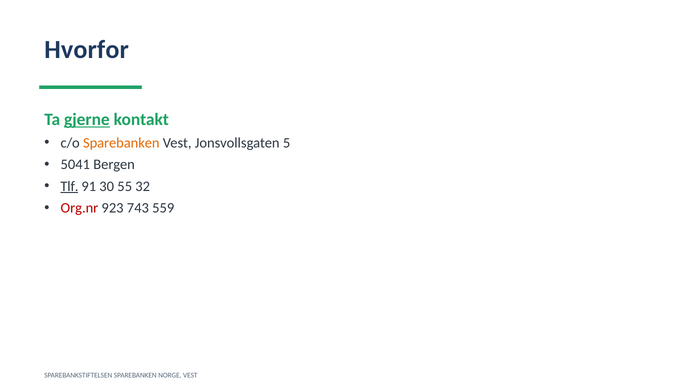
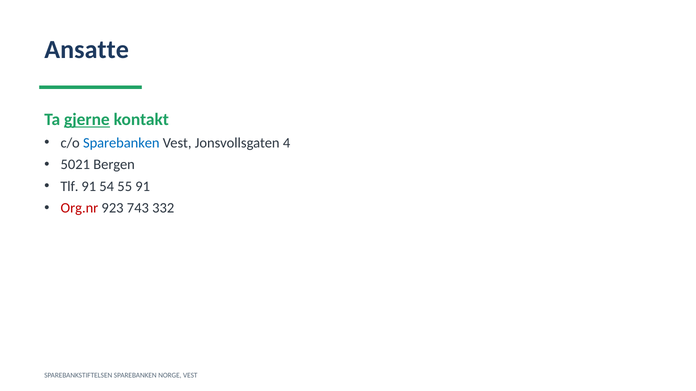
Hvorfor: Hvorfor -> Ansatte
Sparebanken at (121, 143) colour: orange -> blue
5: 5 -> 4
5041: 5041 -> 5021
Tlf underline: present -> none
30: 30 -> 54
55 32: 32 -> 91
559: 559 -> 332
